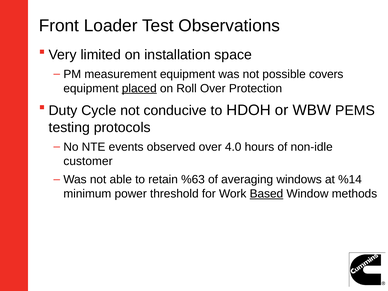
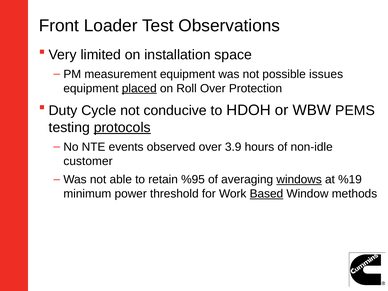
covers: covers -> issues
protocols underline: none -> present
4.0: 4.0 -> 3.9
%63: %63 -> %95
windows underline: none -> present
%14: %14 -> %19
